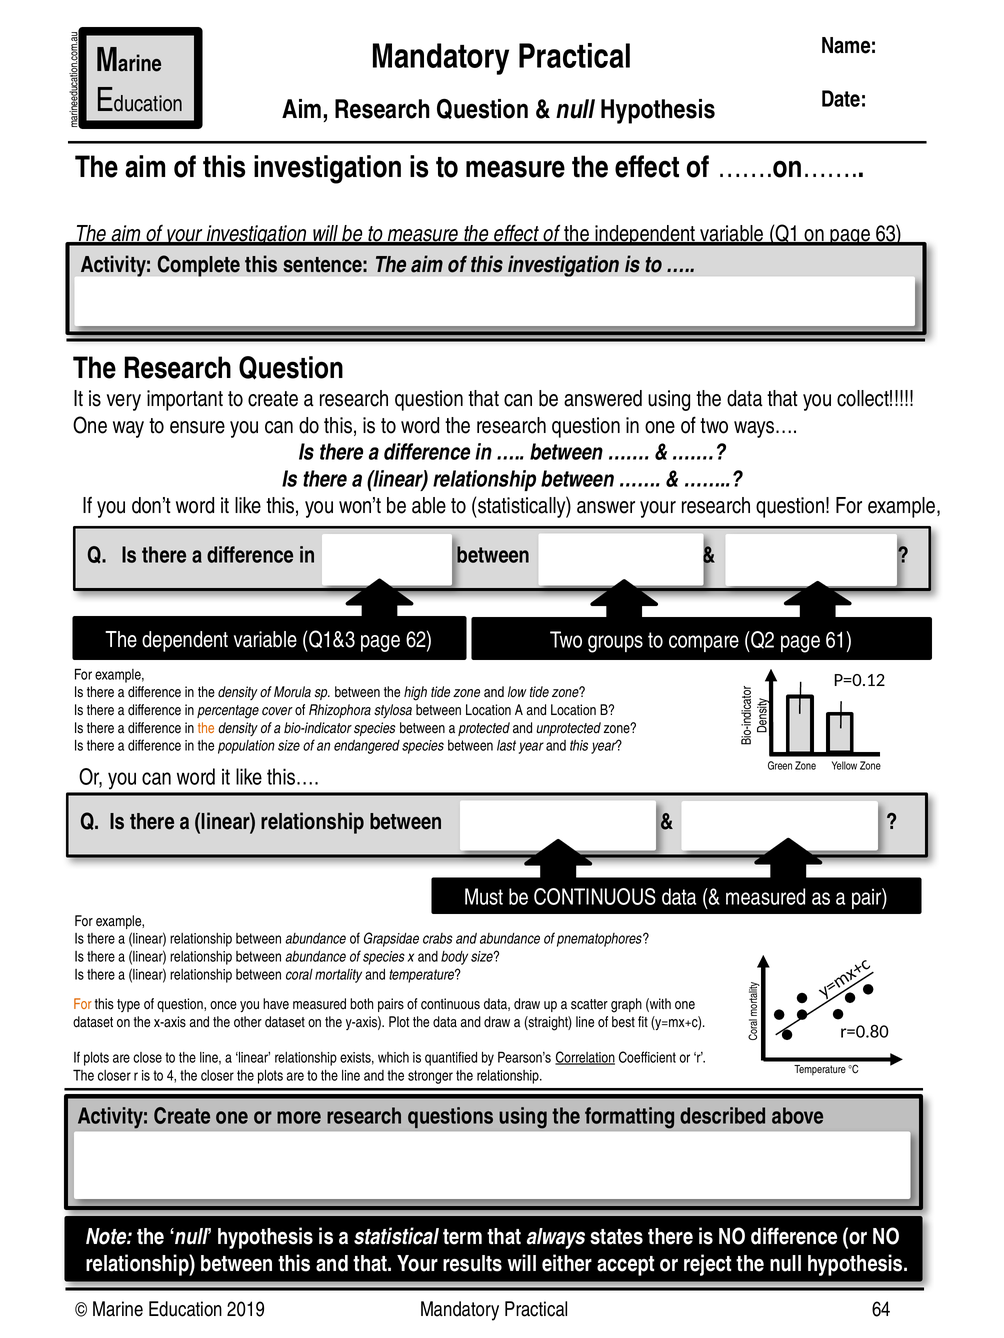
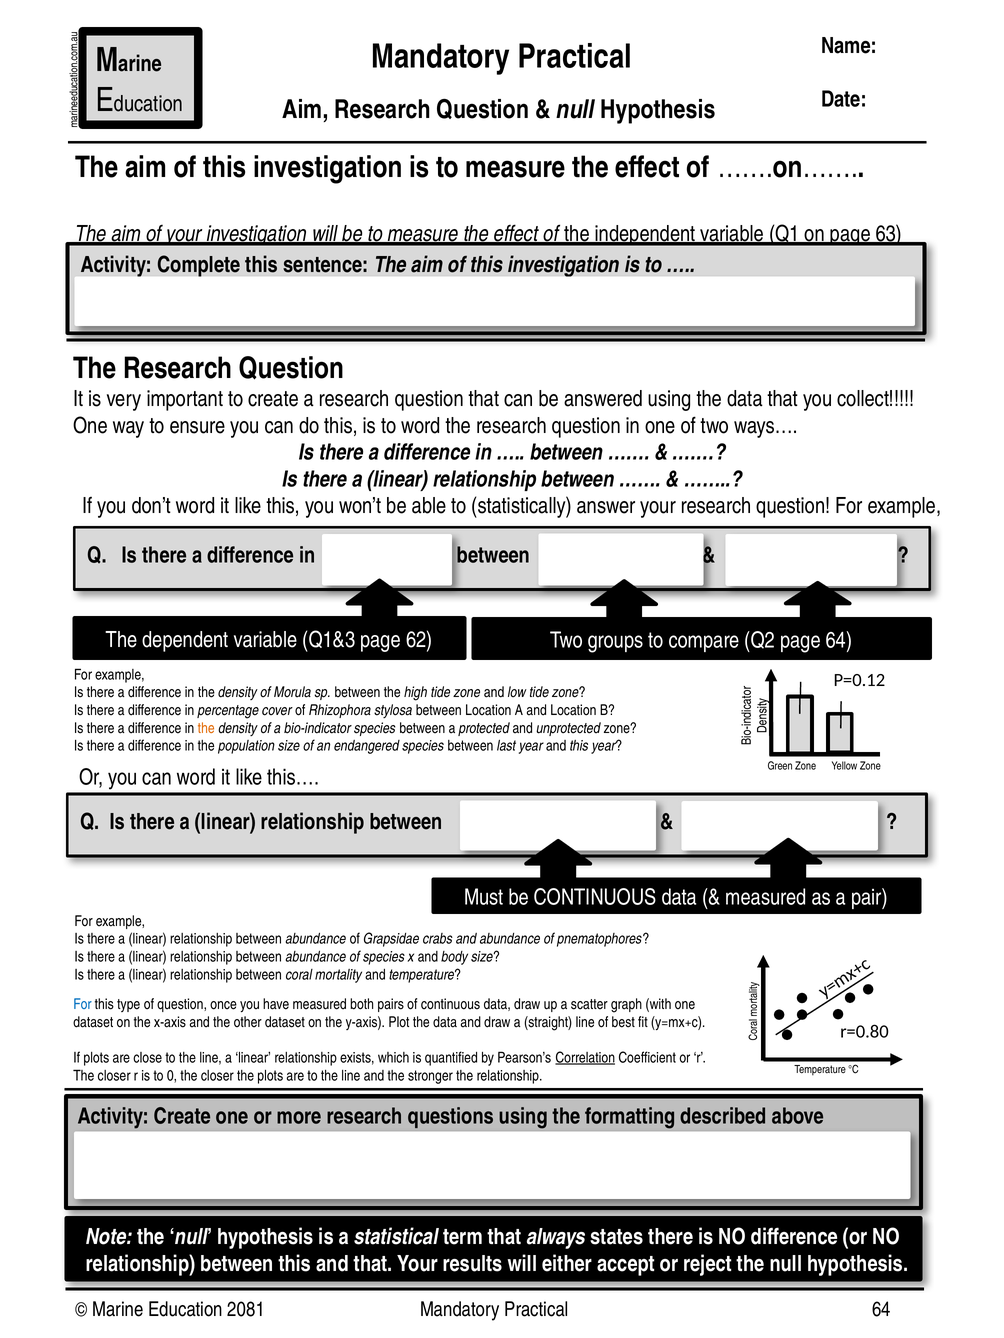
page 61: 61 -> 64
For at (82, 1005) colour: orange -> blue
4: 4 -> 0
2019: 2019 -> 2081
